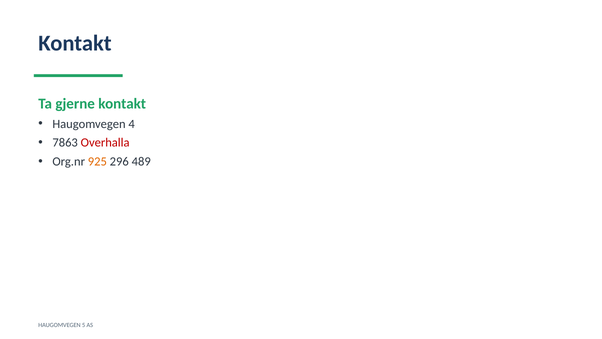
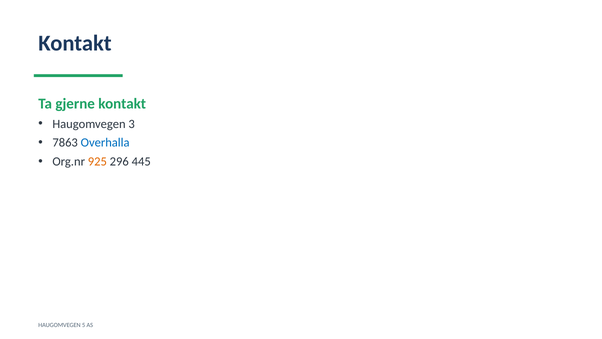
4: 4 -> 3
Overhalla colour: red -> blue
489: 489 -> 445
